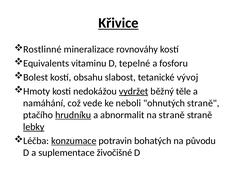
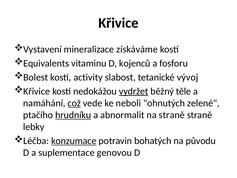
Křivice at (118, 23) underline: present -> none
Rostlinné: Rostlinné -> Vystavení
rovnováhy: rovnováhy -> získáváme
tepelné: tepelné -> kojenců
obsahu: obsahu -> activity
Hmoty at (37, 91): Hmoty -> Křivice
což underline: none -> present
ohnutých straně: straně -> zelené
lebky underline: present -> none
živočišné: živočišné -> genovou
